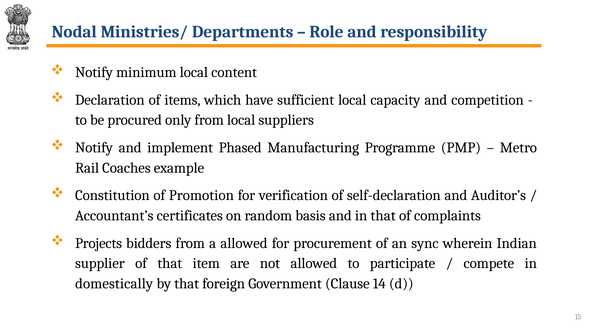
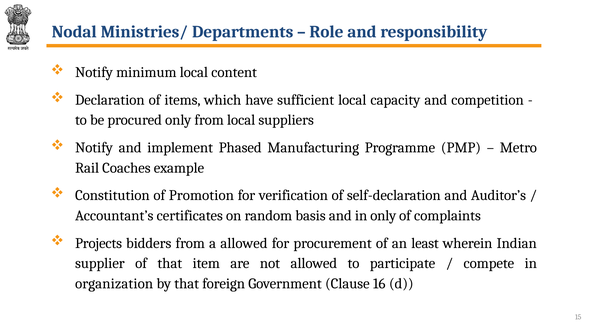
in that: that -> only
sync: sync -> least
domestically: domestically -> organization
14: 14 -> 16
